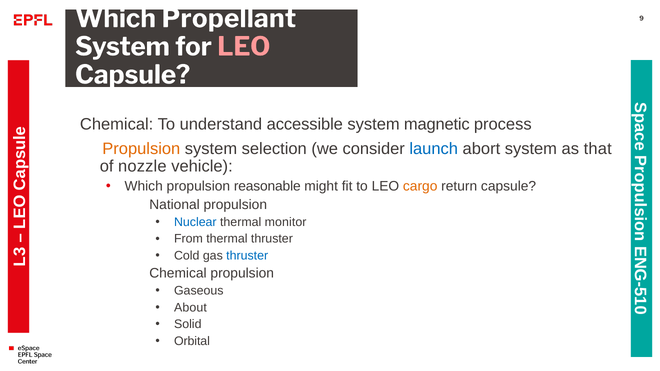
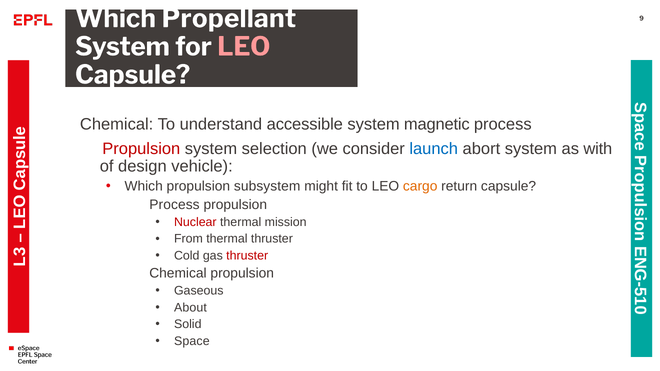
Propulsion at (141, 149) colour: orange -> red
that: that -> with
nozzle: nozzle -> design
reasonable: reasonable -> subsystem
National at (175, 205): National -> Process
Nuclear colour: blue -> red
monitor: monitor -> mission
thruster at (247, 256) colour: blue -> red
Orbital: Orbital -> Space
